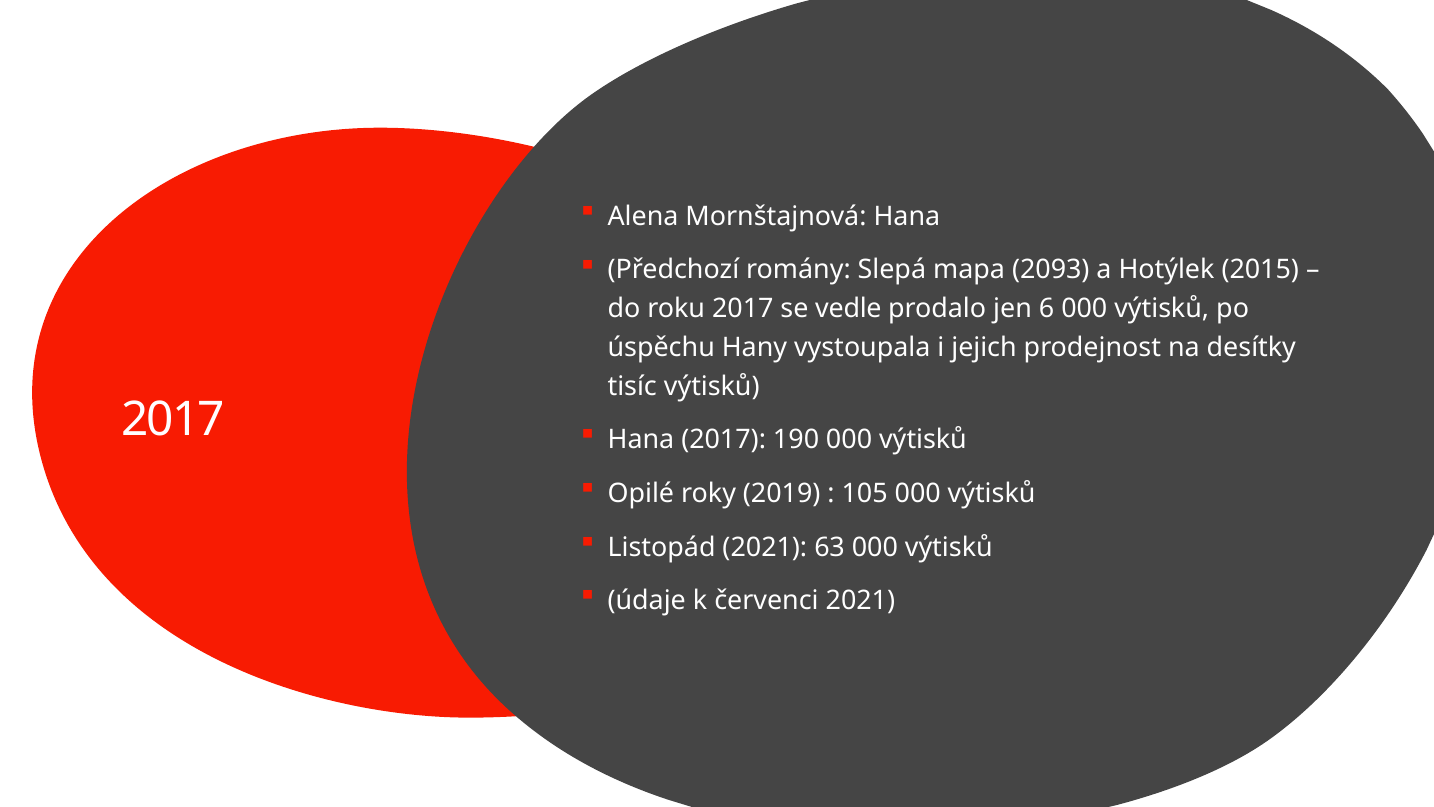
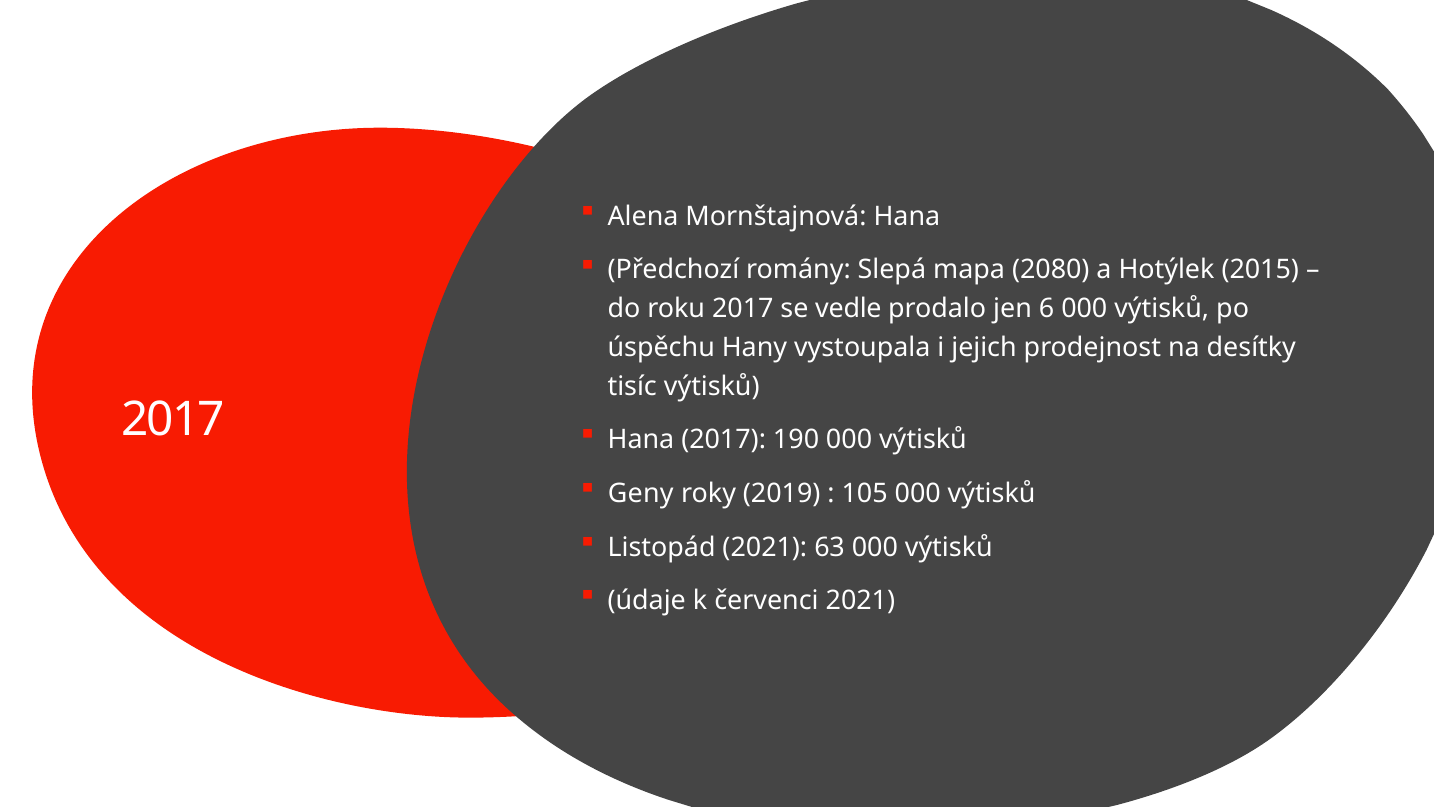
2093: 2093 -> 2080
Opilé: Opilé -> Geny
